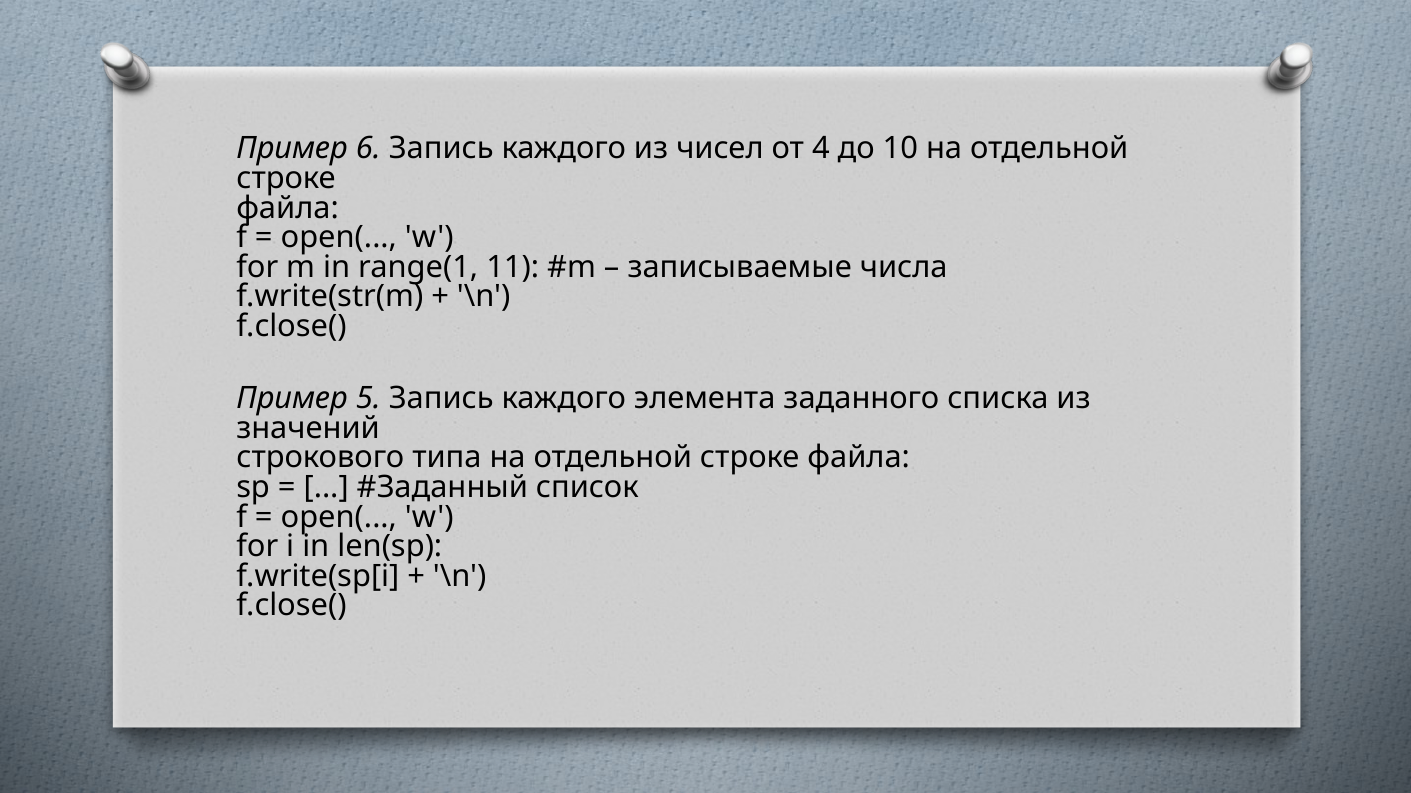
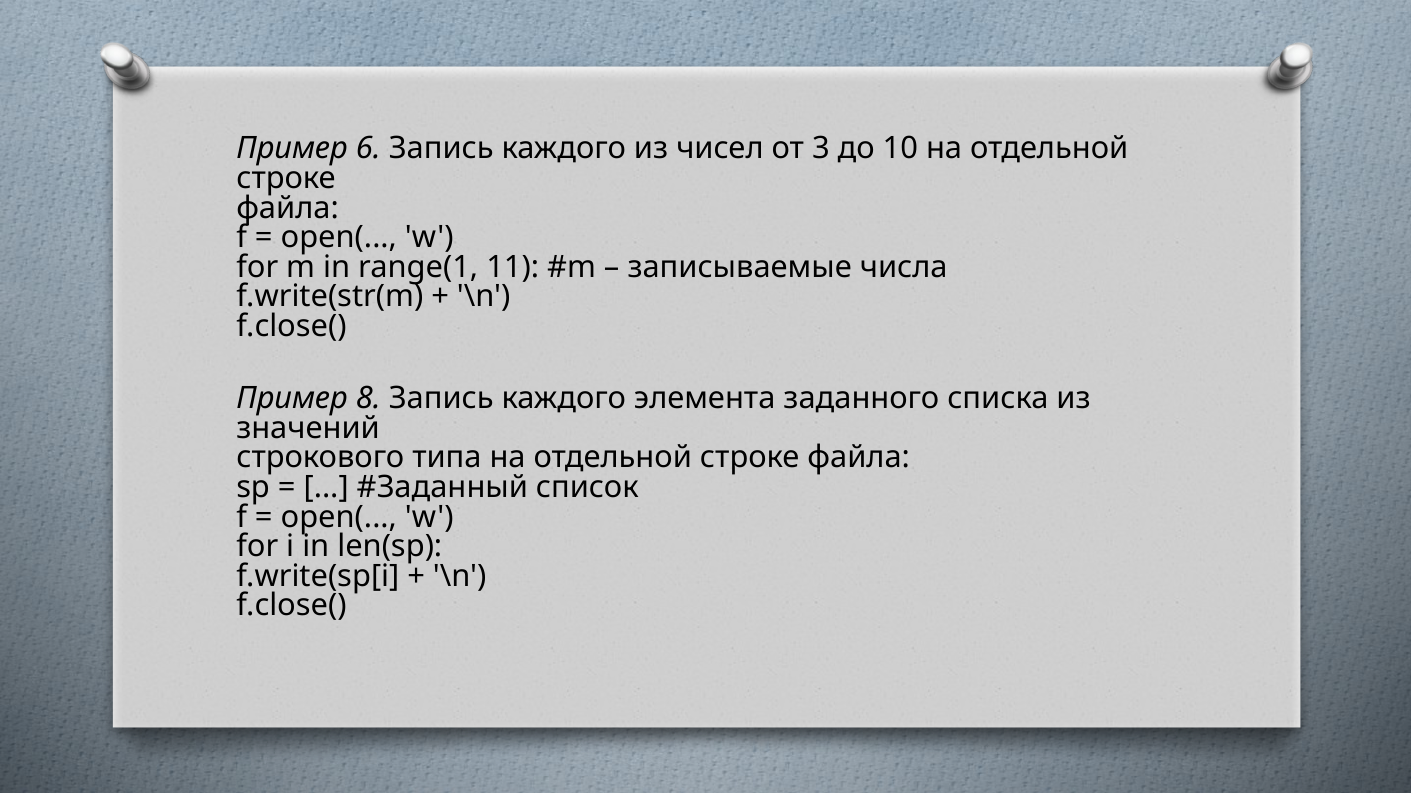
4: 4 -> 3
5: 5 -> 8
